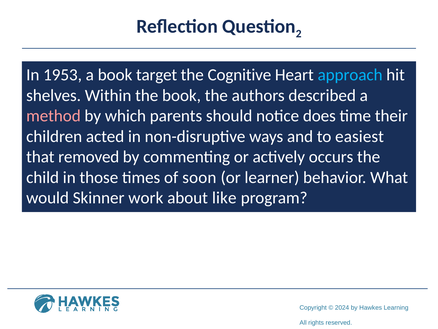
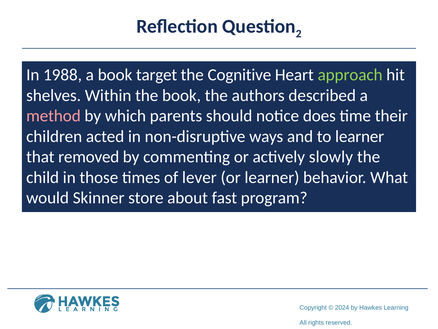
1953: 1953 -> 1988
approach colour: light blue -> light green
to easiest: easiest -> learner
occurs: occurs -> slowly
soon: soon -> lever
work: work -> store
like: like -> fast
